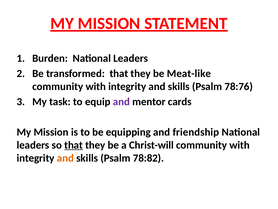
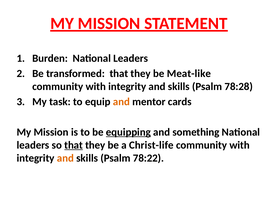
78:76: 78:76 -> 78:28
and at (121, 101) colour: purple -> orange
equipping underline: none -> present
friendship: friendship -> something
Christ-will: Christ-will -> Christ-life
78:82: 78:82 -> 78:22
